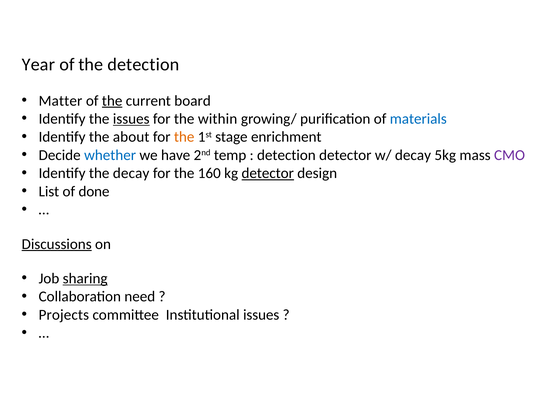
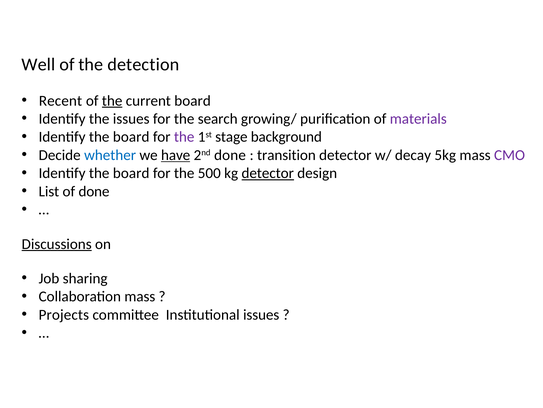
Year: Year -> Well
Matter: Matter -> Recent
issues at (131, 119) underline: present -> none
within: within -> search
materials colour: blue -> purple
about at (131, 137): about -> board
the at (184, 137) colour: orange -> purple
enrichment: enrichment -> background
have underline: none -> present
2nd temp: temp -> done
detection at (286, 155): detection -> transition
decay at (131, 173): decay -> board
160: 160 -> 500
sharing underline: present -> none
Collaboration need: need -> mass
